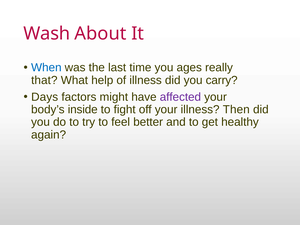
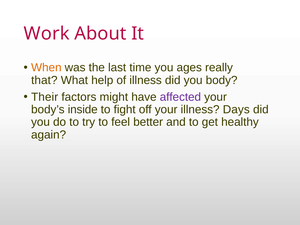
Wash: Wash -> Work
When colour: blue -> orange
carry: carry -> body
Days: Days -> Their
Then: Then -> Days
